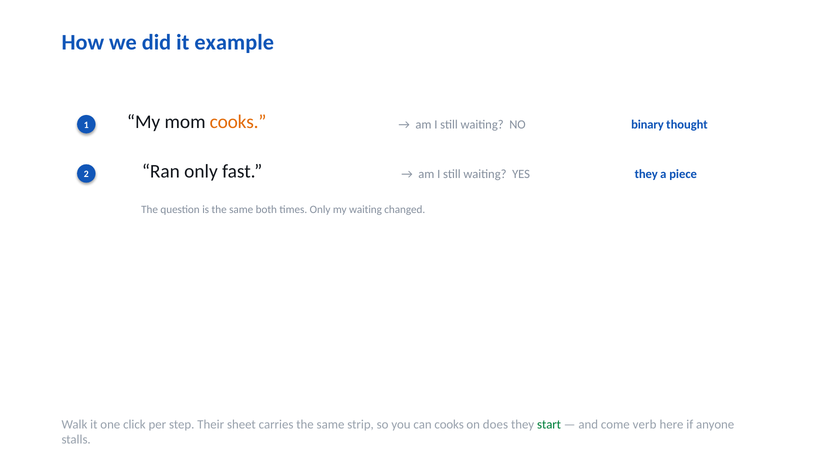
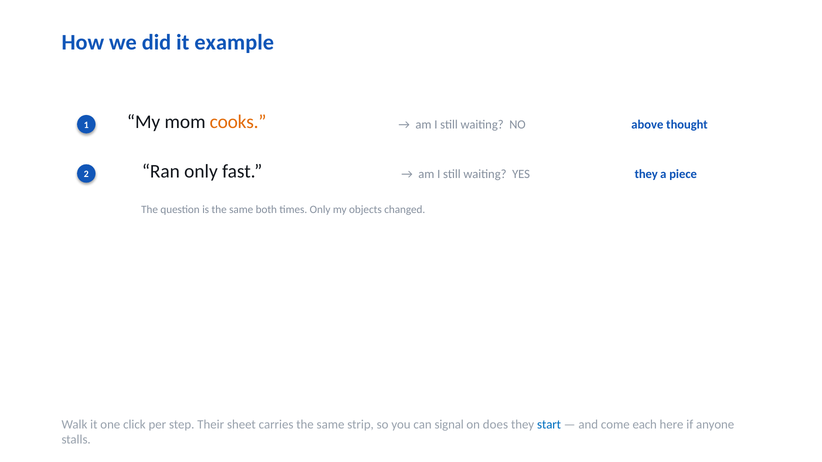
binary: binary -> above
my waiting: waiting -> objects
can cooks: cooks -> signal
start colour: green -> blue
verb: verb -> each
